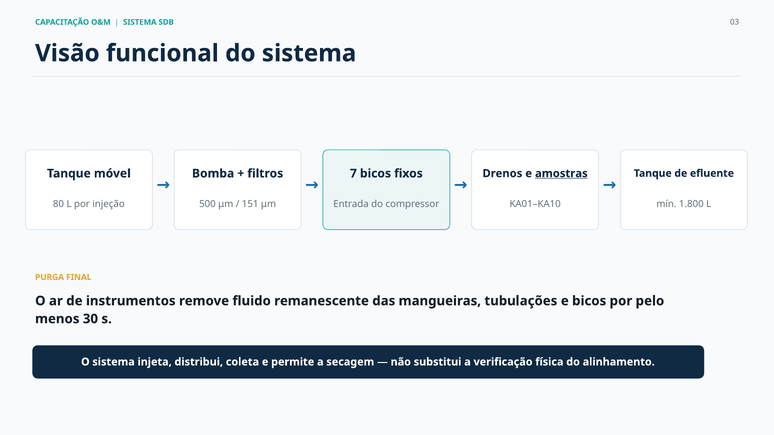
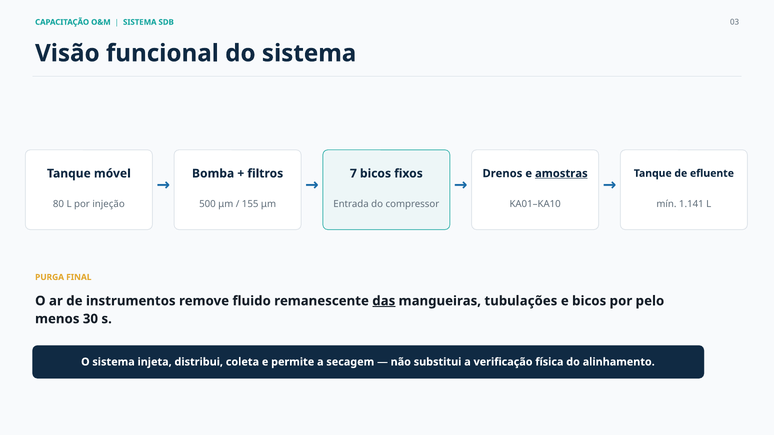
151: 151 -> 155
1.800: 1.800 -> 1.141
das underline: none -> present
